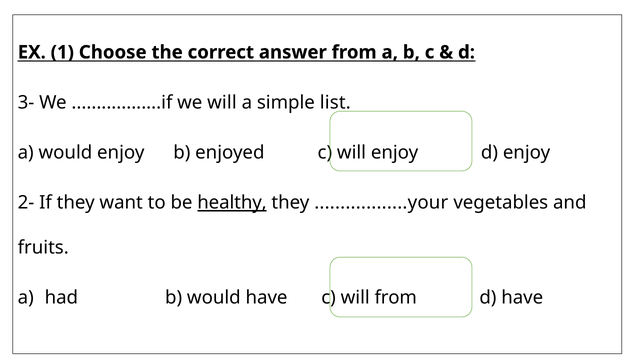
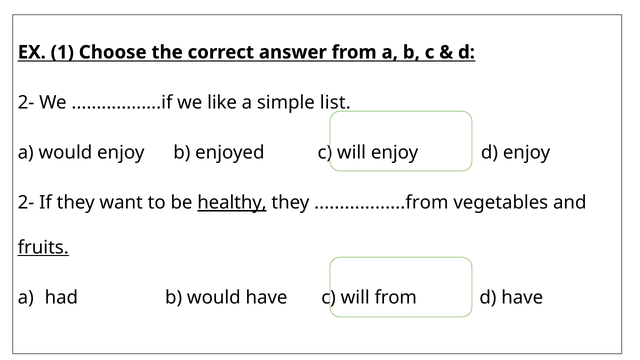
3- at (26, 102): 3- -> 2-
we will: will -> like
..................your: ..................your -> ..................from
fruits underline: none -> present
